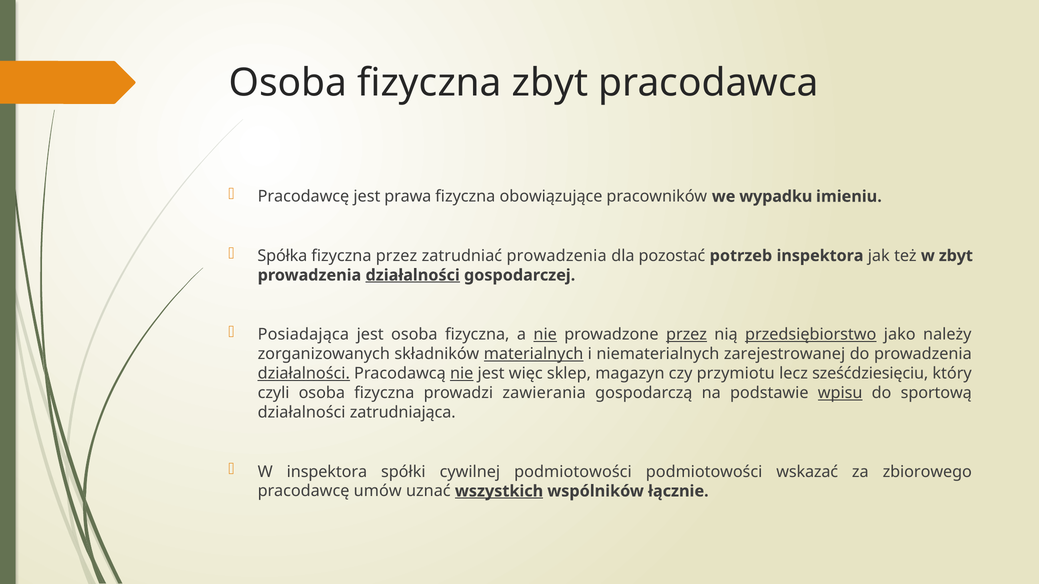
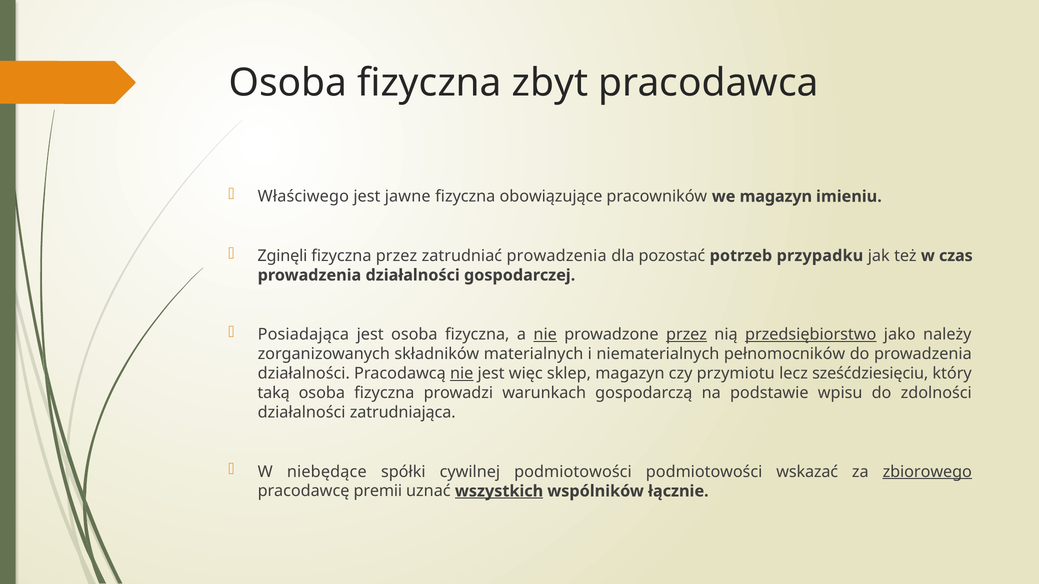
Pracodawcę at (303, 197): Pracodawcę -> Właściwego
prawa: prawa -> jawne
we wypadku: wypadku -> magazyn
Spółka: Spółka -> Zginęli
potrzeb inspektora: inspektora -> przypadku
w zbyt: zbyt -> czas
działalności at (413, 275) underline: present -> none
materialnych underline: present -> none
zarejestrowanej: zarejestrowanej -> pełnomocników
działalności at (304, 374) underline: present -> none
czyli: czyli -> taką
zawierania: zawierania -> warunkach
wpisu underline: present -> none
sportową: sportową -> zdolności
W inspektora: inspektora -> niebędące
zbiorowego underline: none -> present
umów: umów -> premii
